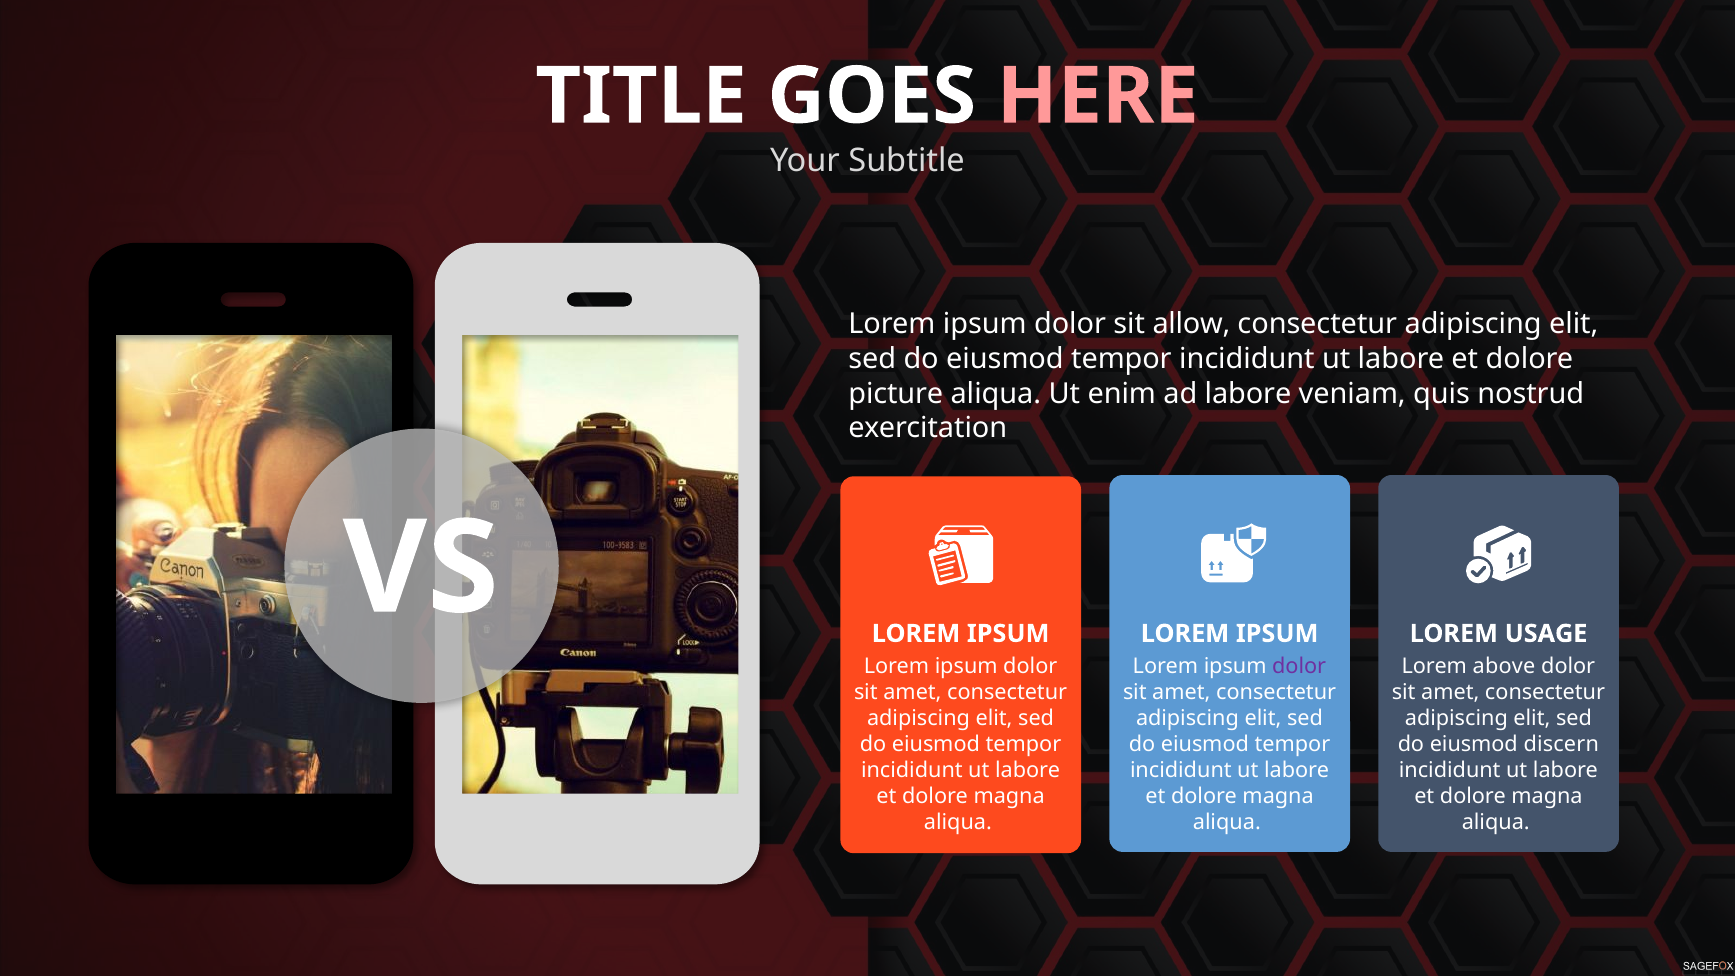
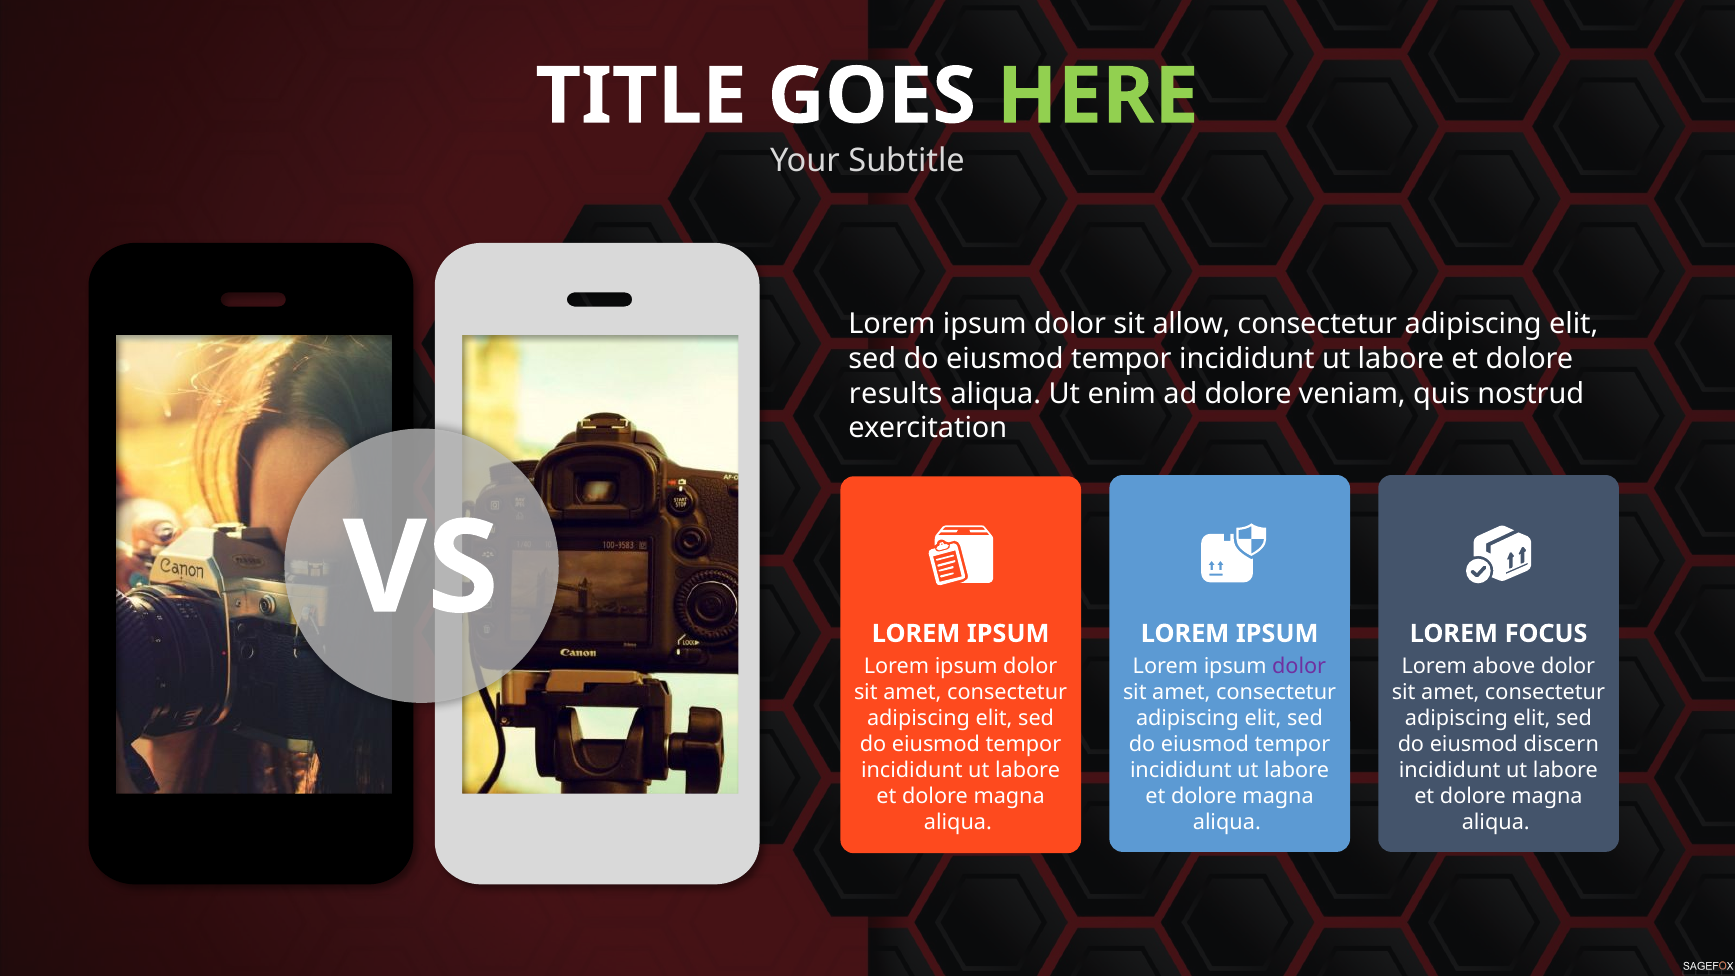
HERE colour: pink -> light green
picture: picture -> results
ad labore: labore -> dolore
USAGE: USAGE -> FOCUS
